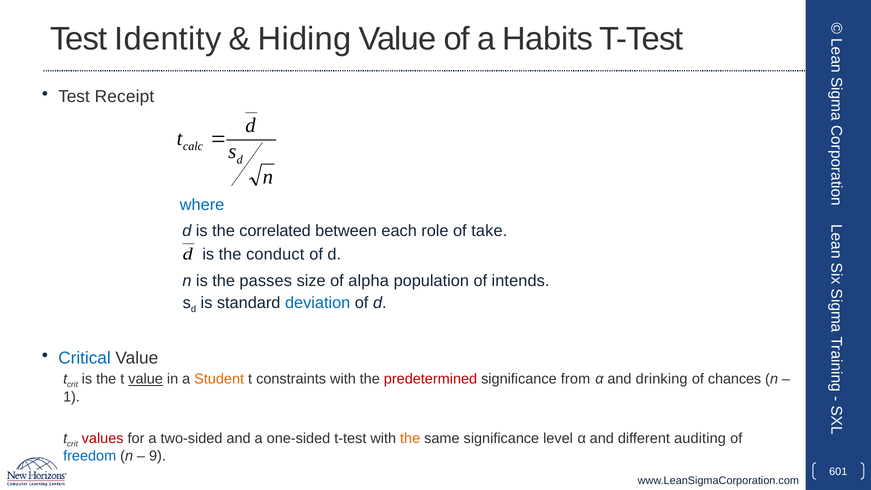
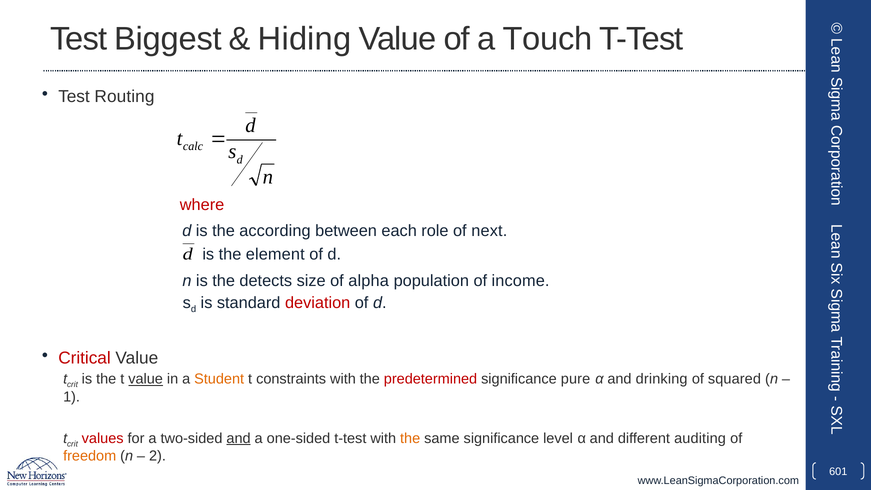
Identity: Identity -> Biggest
Habits: Habits -> Touch
Receipt: Receipt -> Routing
where colour: blue -> red
correlated: correlated -> according
take: take -> next
conduct: conduct -> element
passes: passes -> detects
intends: intends -> income
deviation colour: blue -> red
Critical colour: blue -> red
from: from -> pure
chances: chances -> squared
and at (239, 438) underline: none -> present
freedom colour: blue -> orange
9: 9 -> 2
